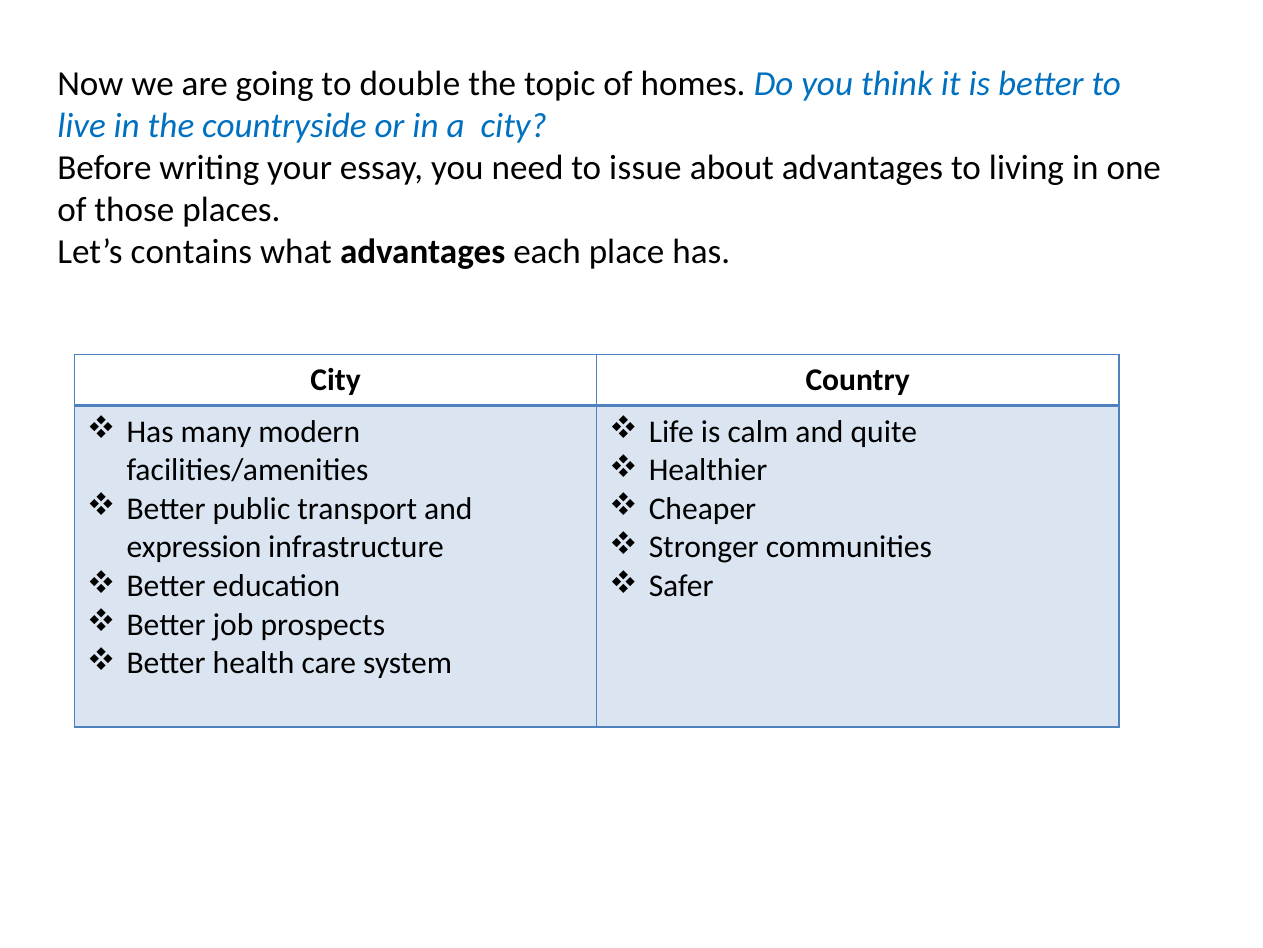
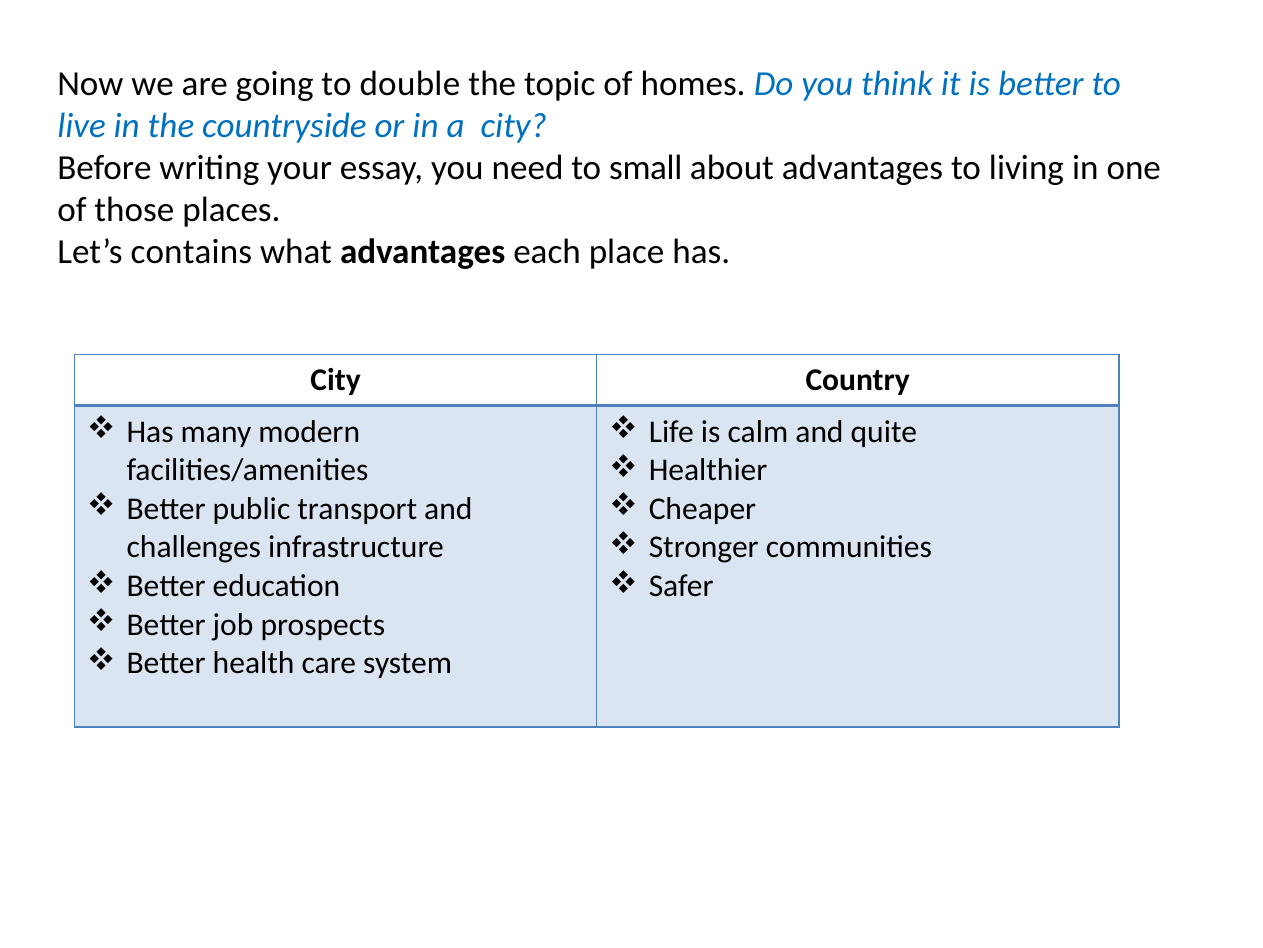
issue: issue -> small
expression: expression -> challenges
